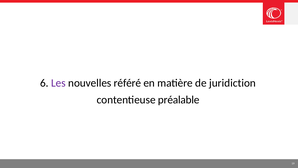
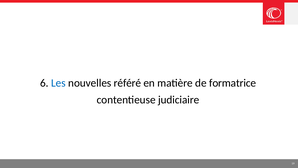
Les colour: purple -> blue
juridiction: juridiction -> formatrice
préalable: préalable -> judiciaire
